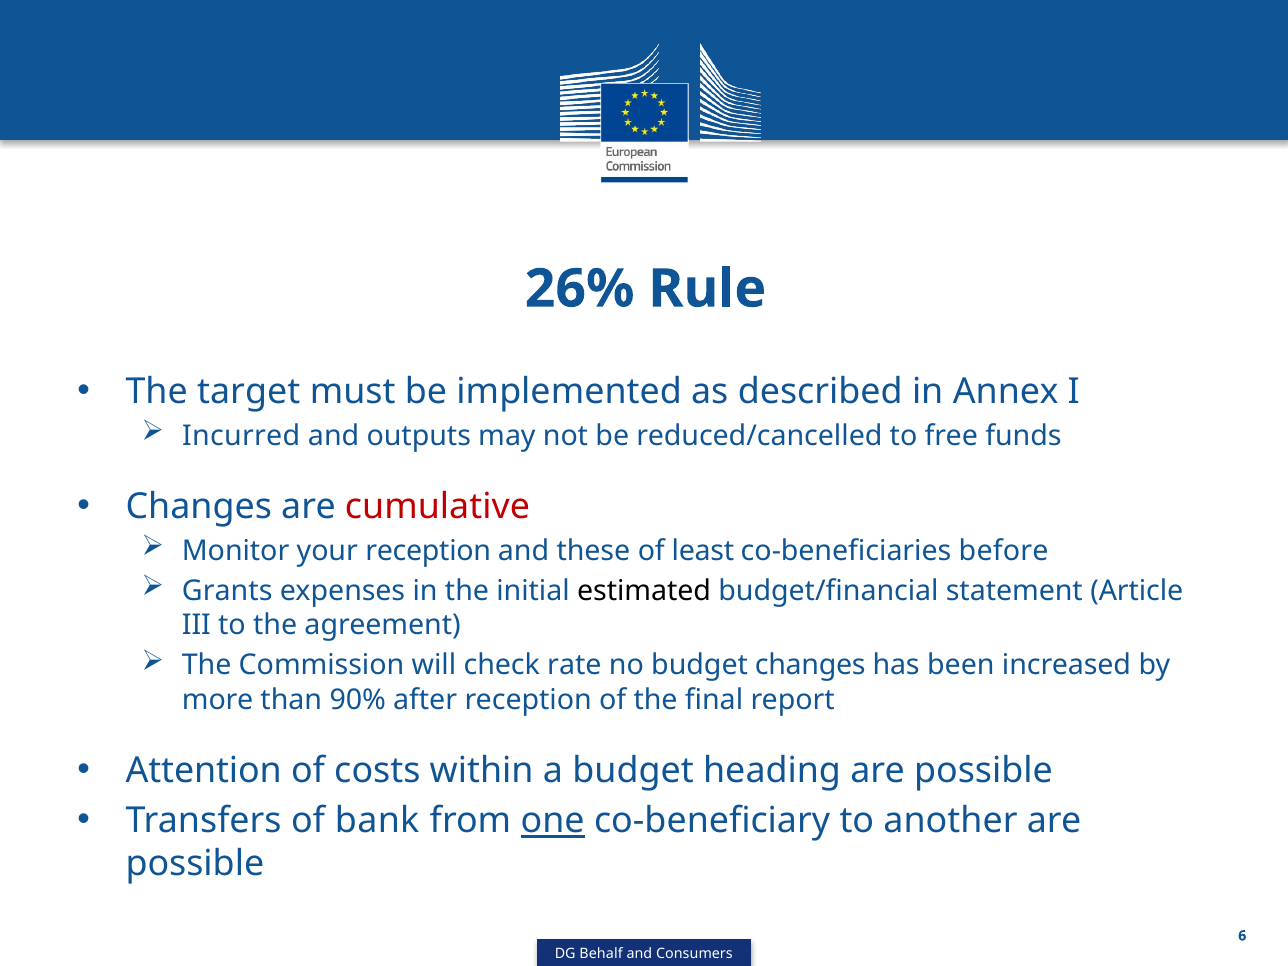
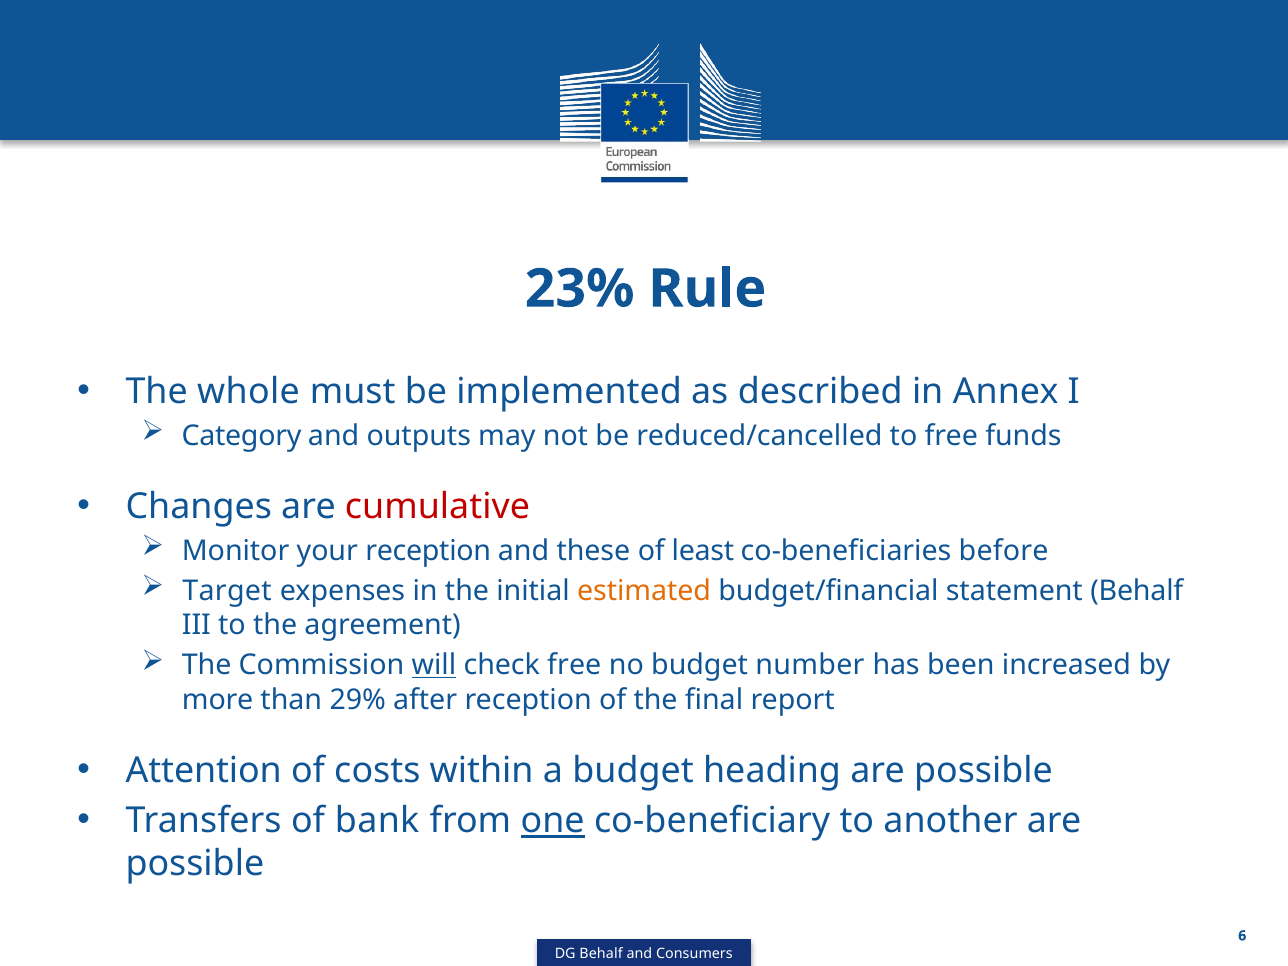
26%: 26% -> 23%
target: target -> whole
Incurred: Incurred -> Category
Grants: Grants -> Target
estimated colour: black -> orange
statement Article: Article -> Behalf
will underline: none -> present
check rate: rate -> free
budget changes: changes -> number
90%: 90% -> 29%
